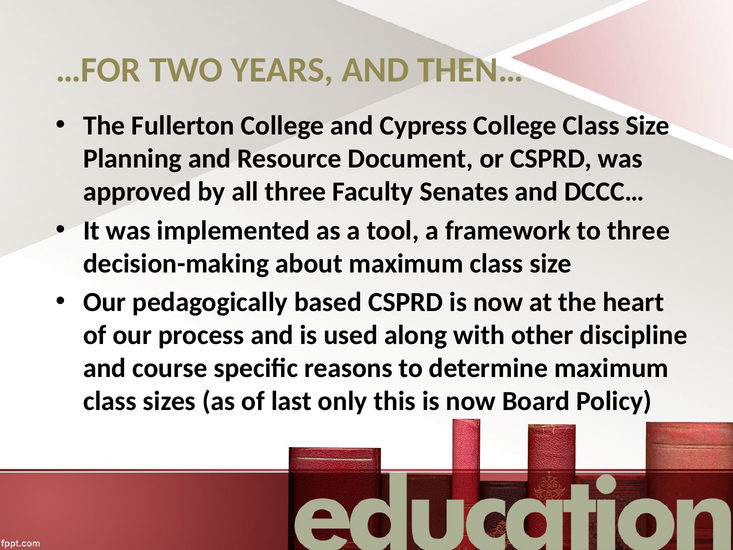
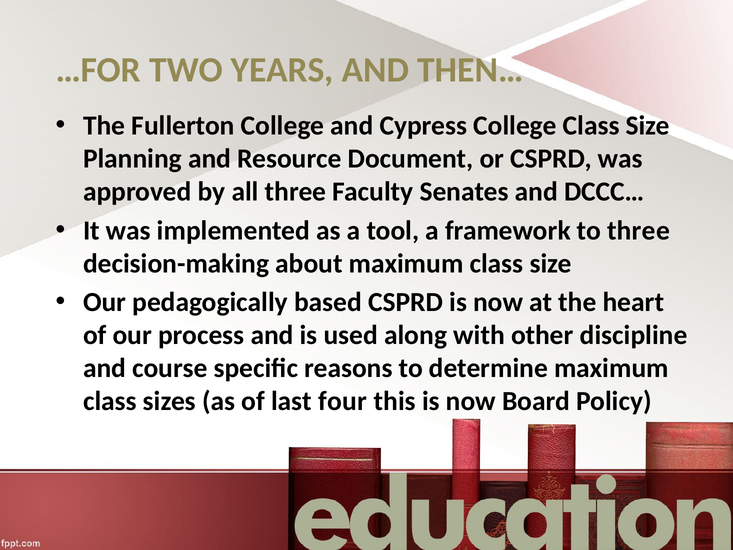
only: only -> four
